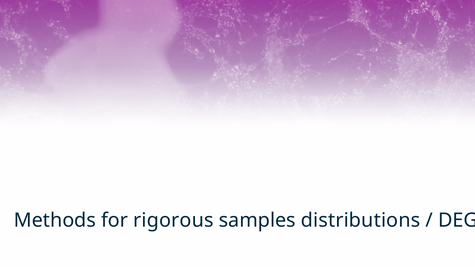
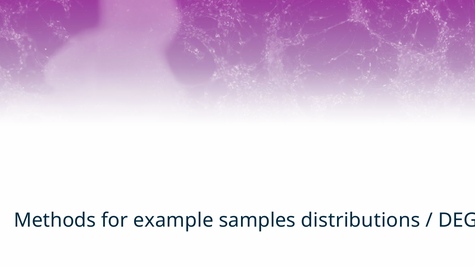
rigorous: rigorous -> example
